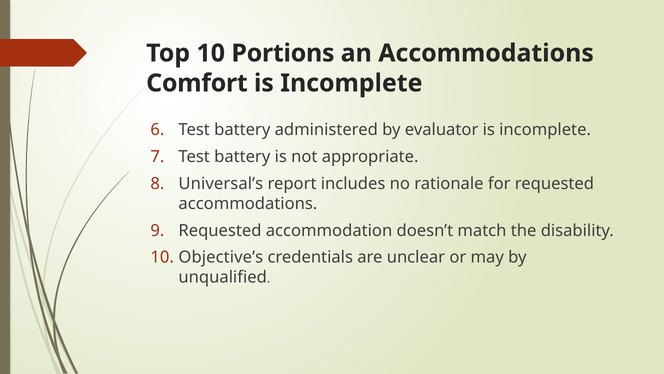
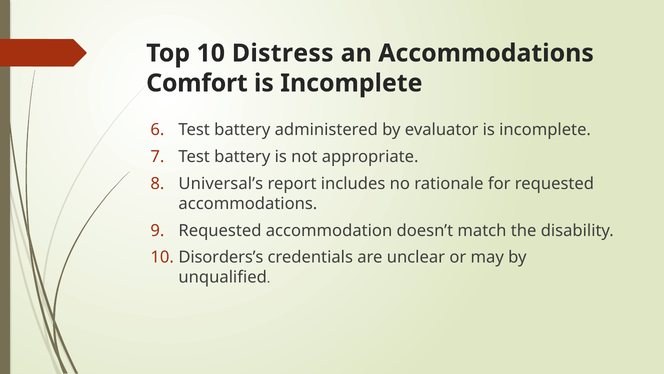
Portions: Portions -> Distress
Objective’s: Objective’s -> Disorders’s
